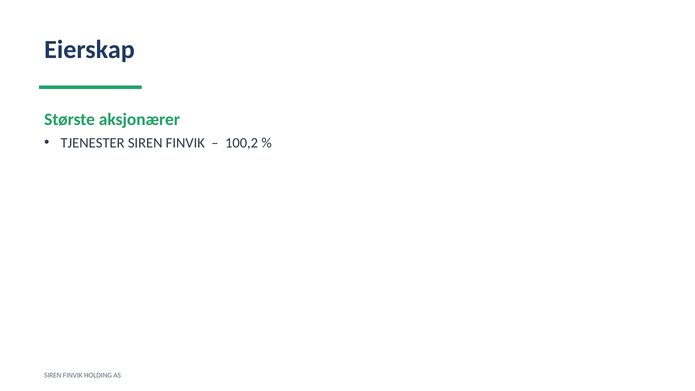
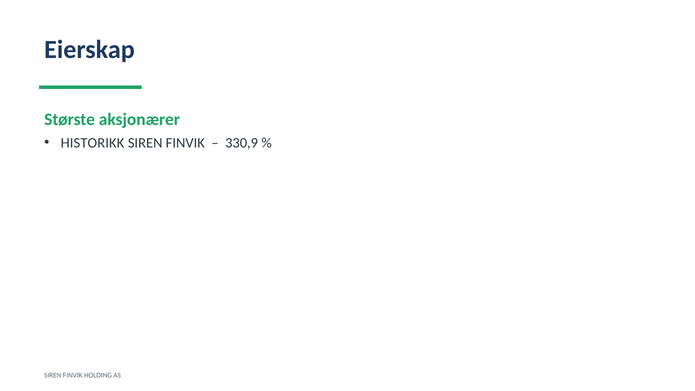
TJENESTER: TJENESTER -> HISTORIKK
100,2: 100,2 -> 330,9
